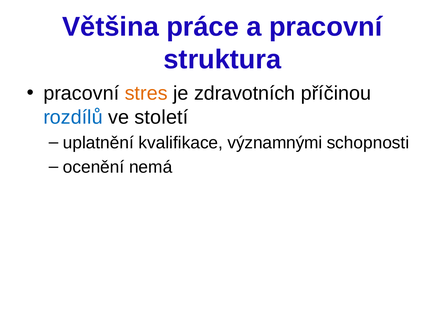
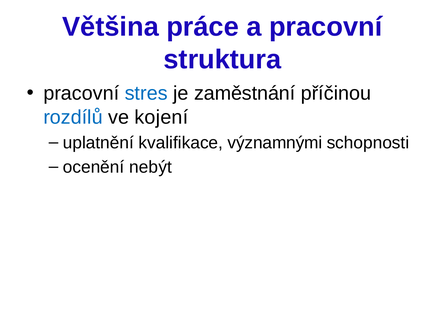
stres colour: orange -> blue
zdravotních: zdravotních -> zaměstnání
století: století -> kojení
nemá: nemá -> nebýt
